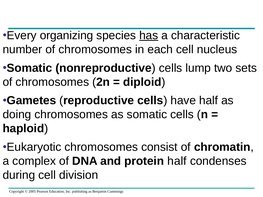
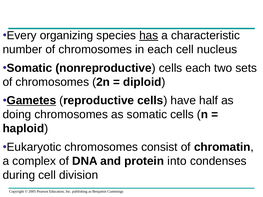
cells lump: lump -> each
Gametes underline: none -> present
protein half: half -> into
